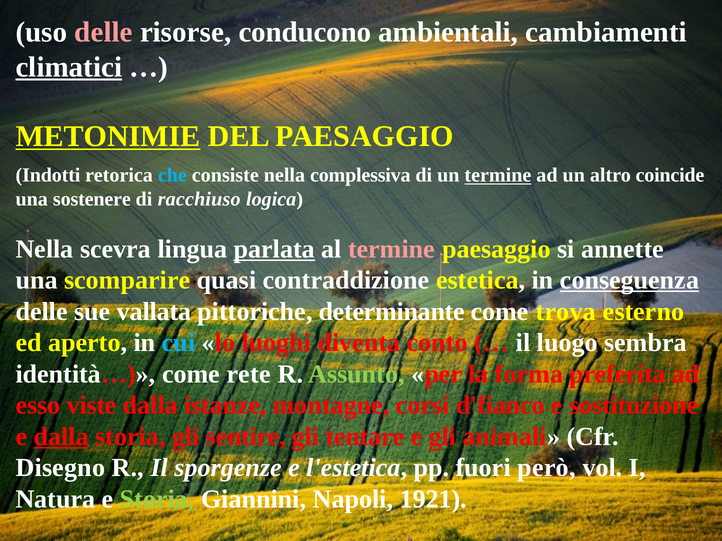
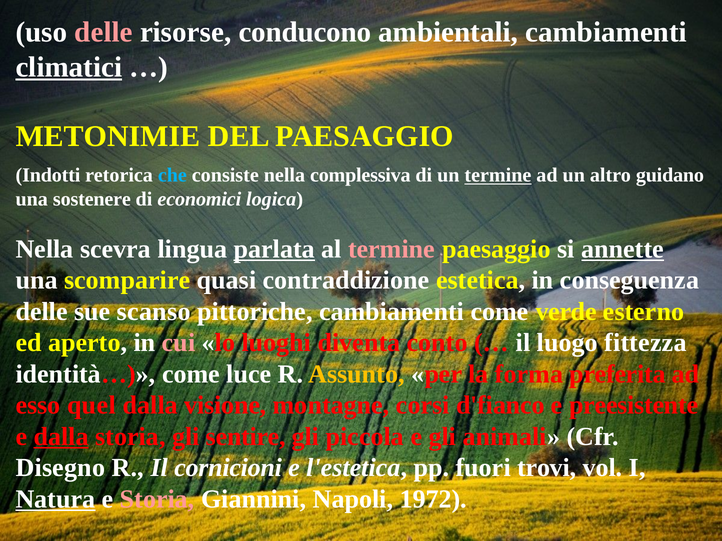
METONIMIE underline: present -> none
coincide: coincide -> guidano
racchiuso: racchiuso -> economici
annette underline: none -> present
conseguenza underline: present -> none
vallata: vallata -> scanso
pittoriche determinante: determinante -> cambiamenti
trova: trova -> verde
cui colour: light blue -> pink
sembra: sembra -> fittezza
rete: rete -> luce
Assunto colour: light green -> yellow
viste: viste -> quel
istanze: istanze -> visione
sostituzione: sostituzione -> preesistente
tentare: tentare -> piccola
sporgenze: sporgenze -> cornicioni
però: però -> trovi
Natura underline: none -> present
Storia at (157, 499) colour: light green -> pink
1921: 1921 -> 1972
